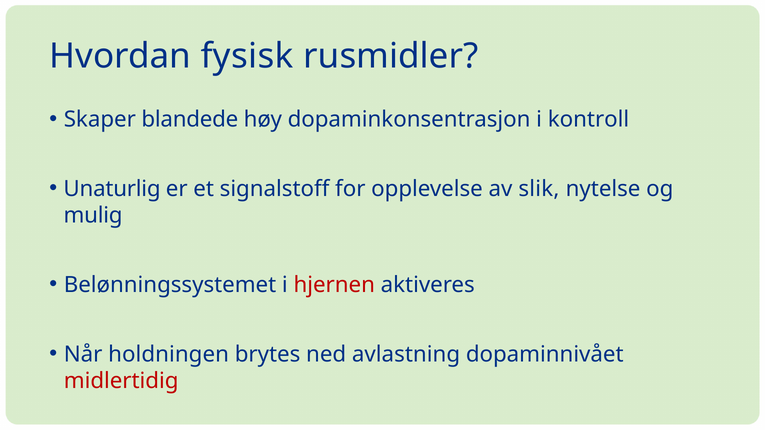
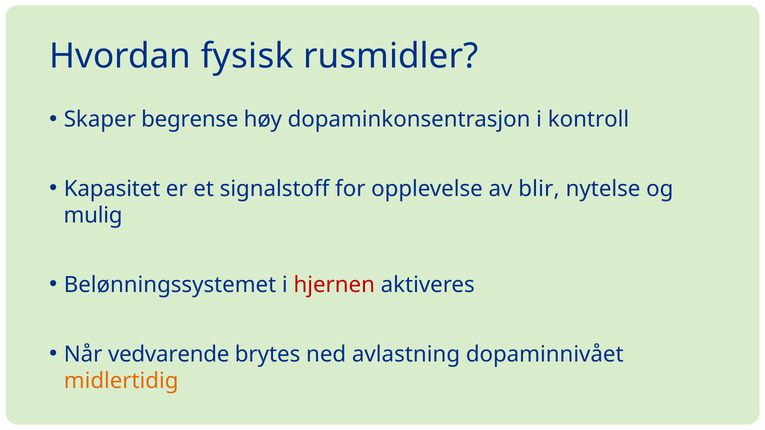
blandede: blandede -> begrense
Unaturlig: Unaturlig -> Kapasitet
slik: slik -> blir
holdningen: holdningen -> vedvarende
midlertidig colour: red -> orange
